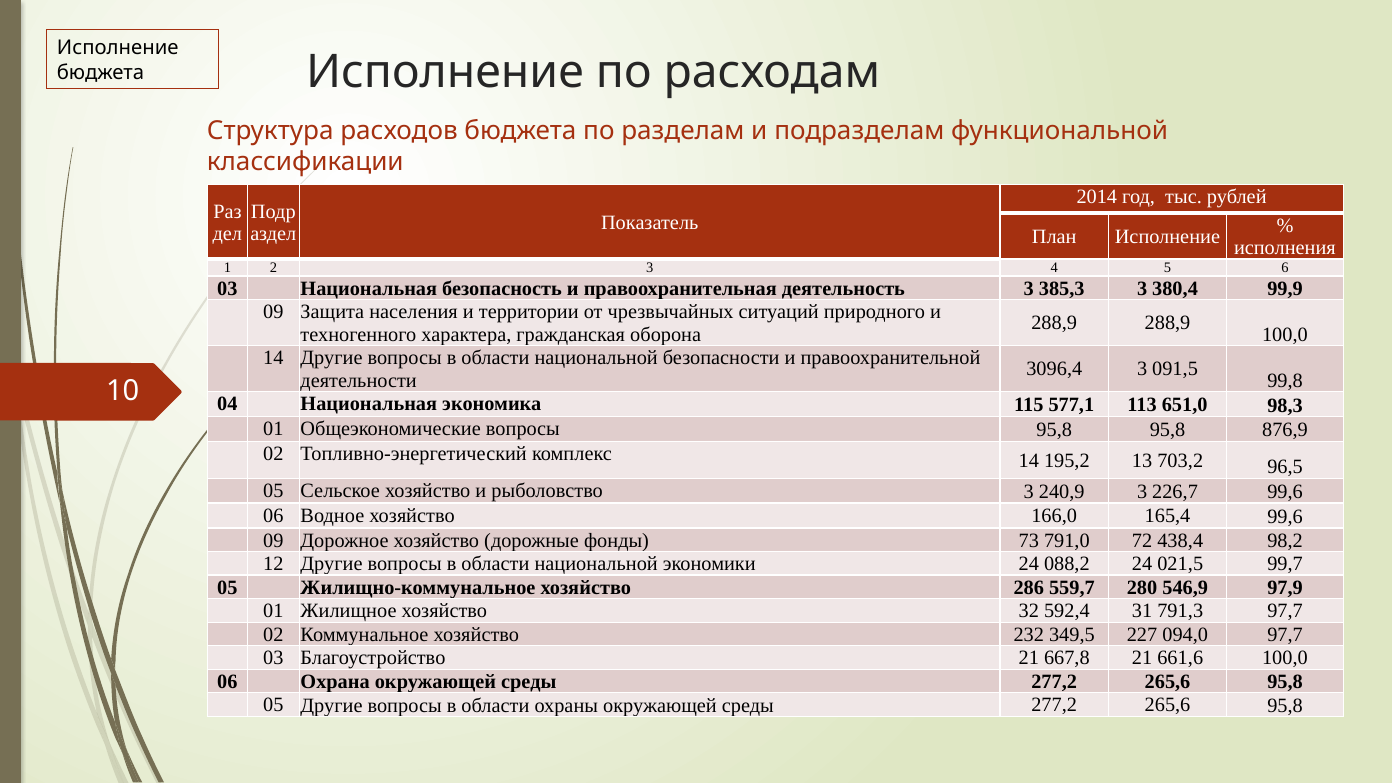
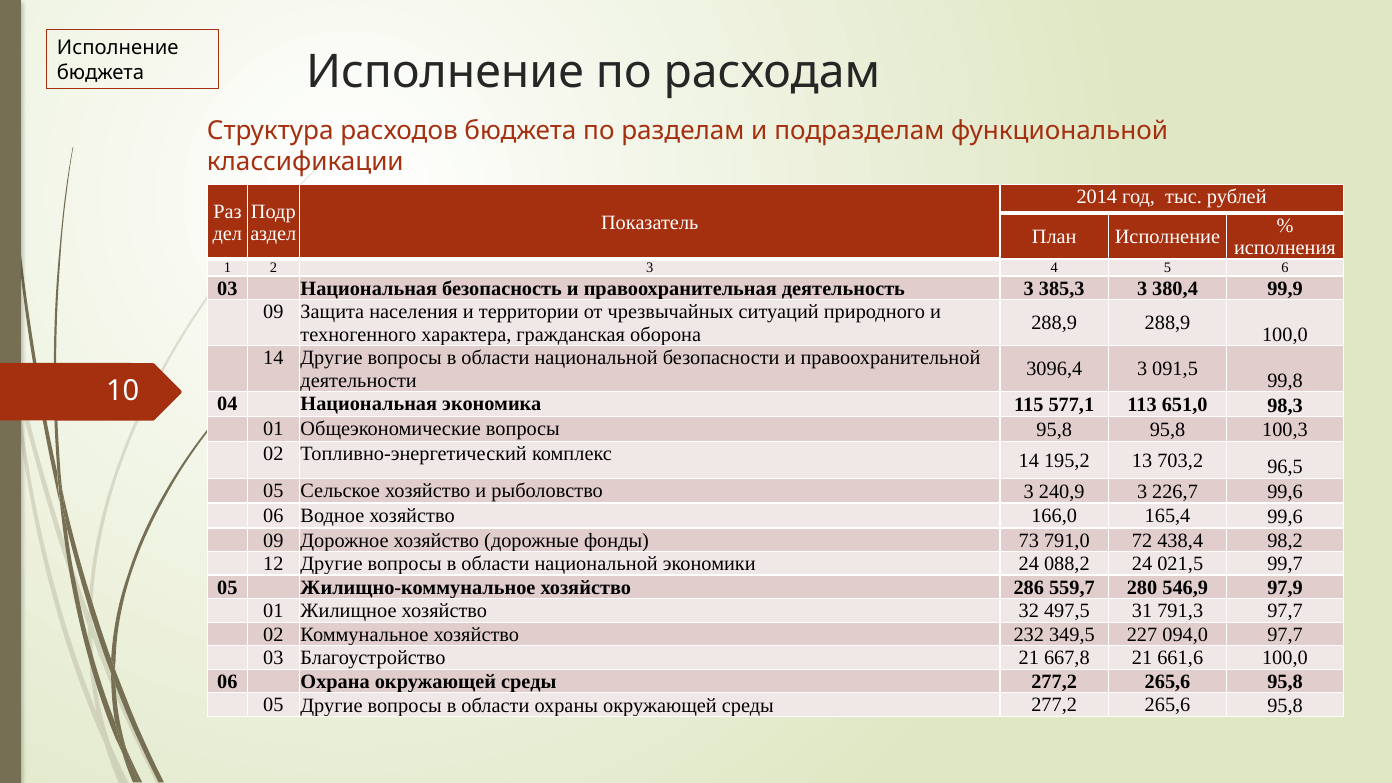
876,9: 876,9 -> 100,3
592,4: 592,4 -> 497,5
